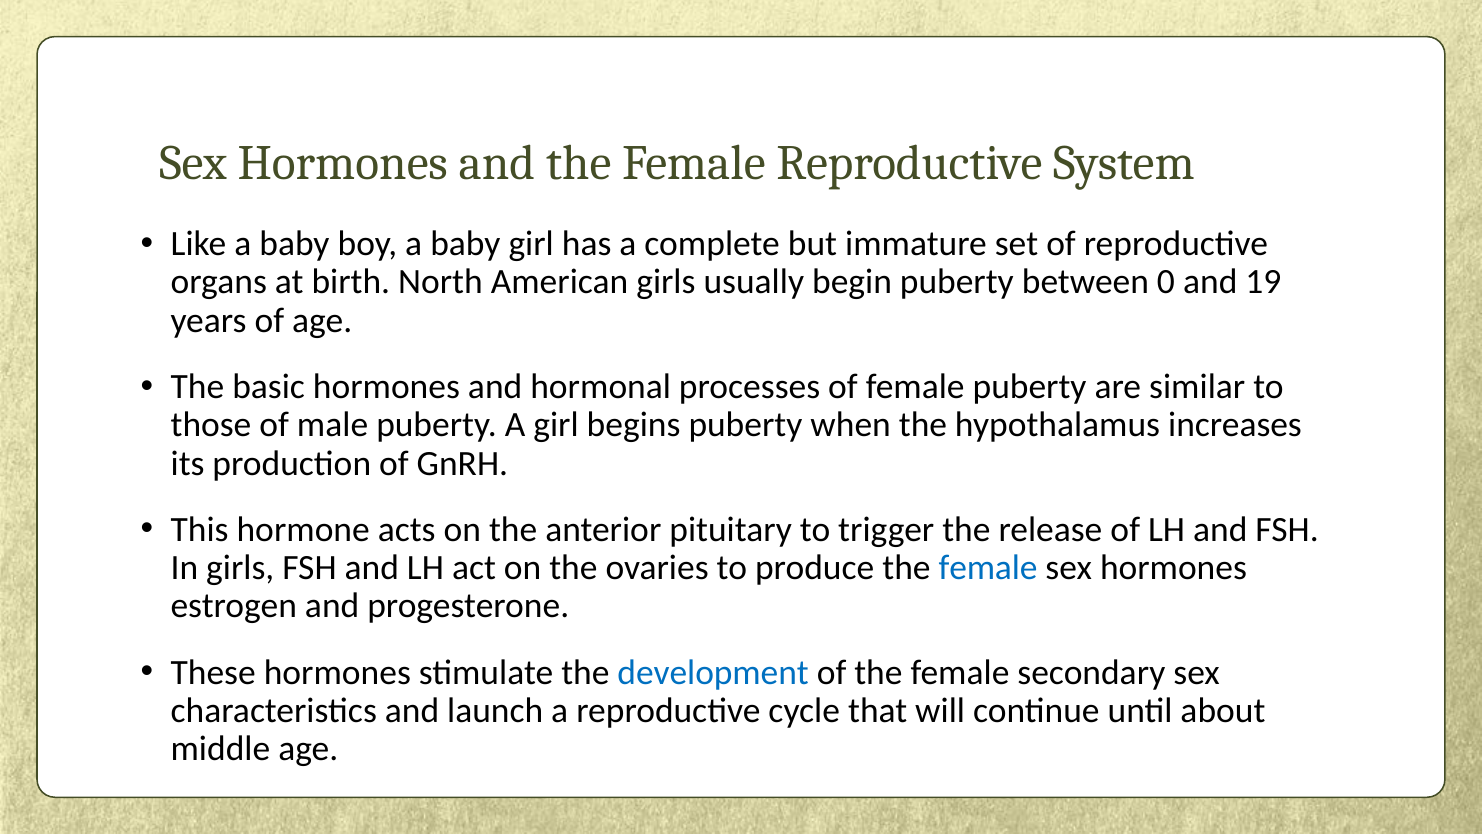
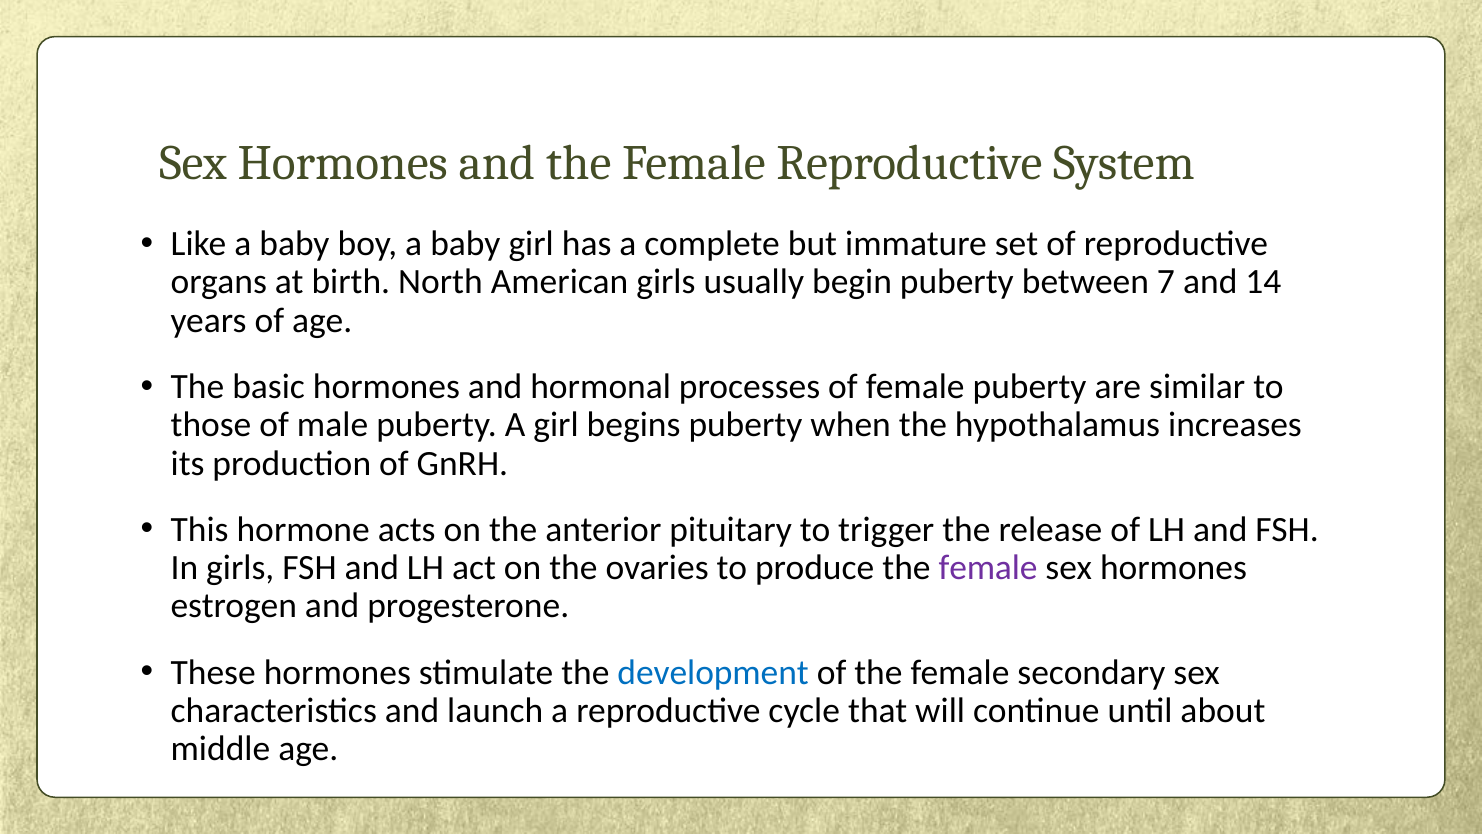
0: 0 -> 7
19: 19 -> 14
female at (988, 568) colour: blue -> purple
